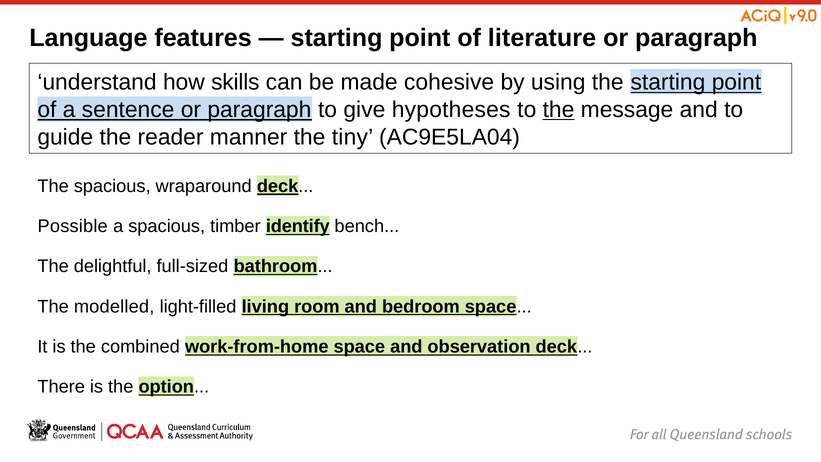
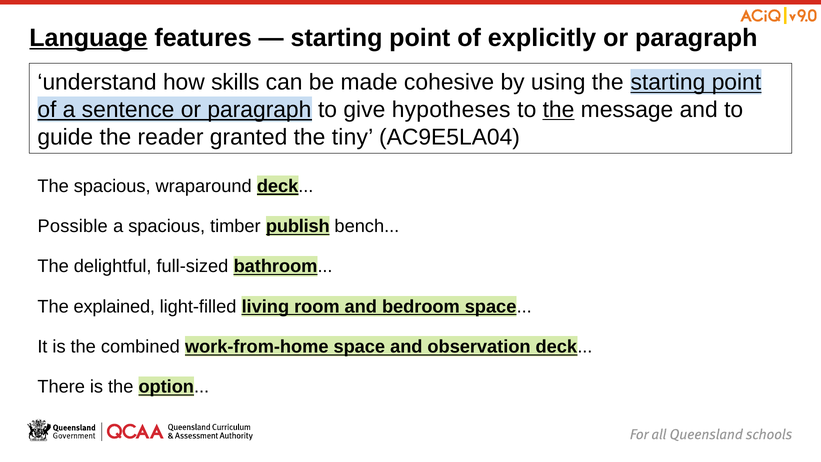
Language underline: none -> present
literature: literature -> explicitly
manner: manner -> granted
identify: identify -> publish
modelled: modelled -> explained
